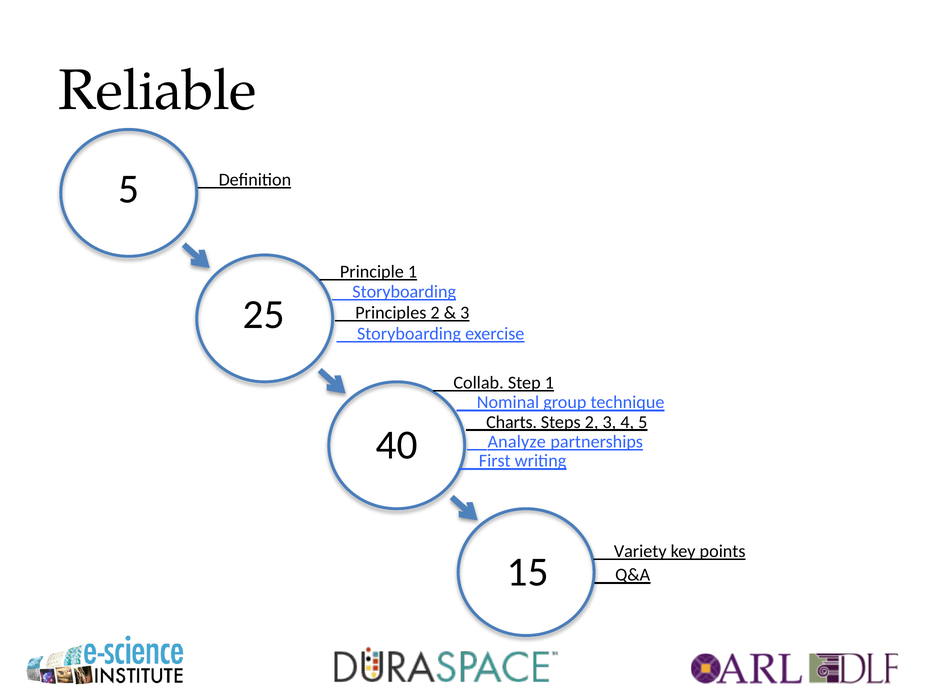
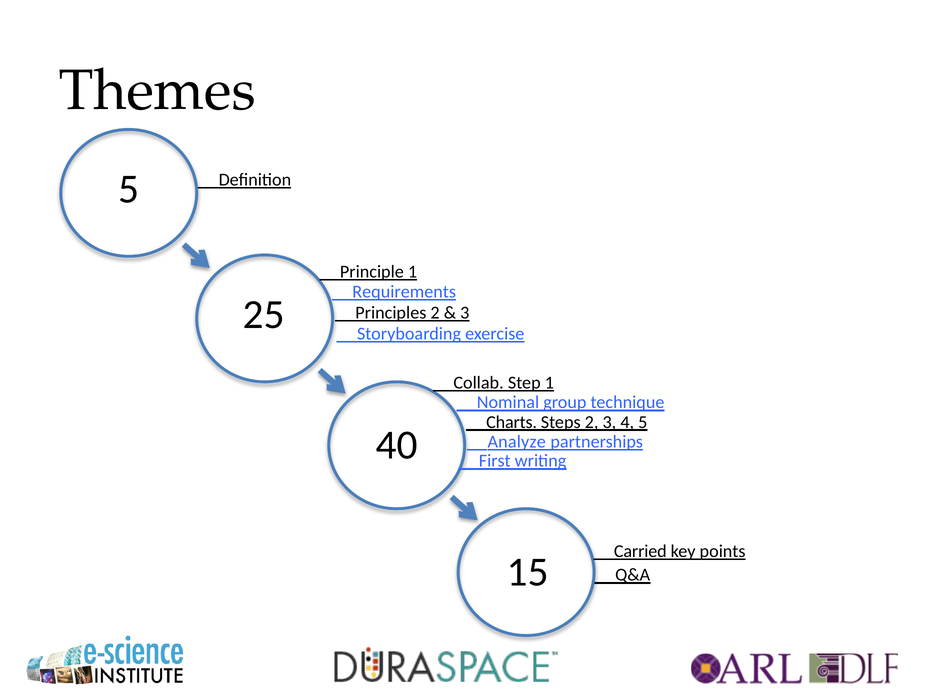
Reliable: Reliable -> Themes
Storyboarding at (404, 292): Storyboarding -> Requirements
Variety: Variety -> Carried
